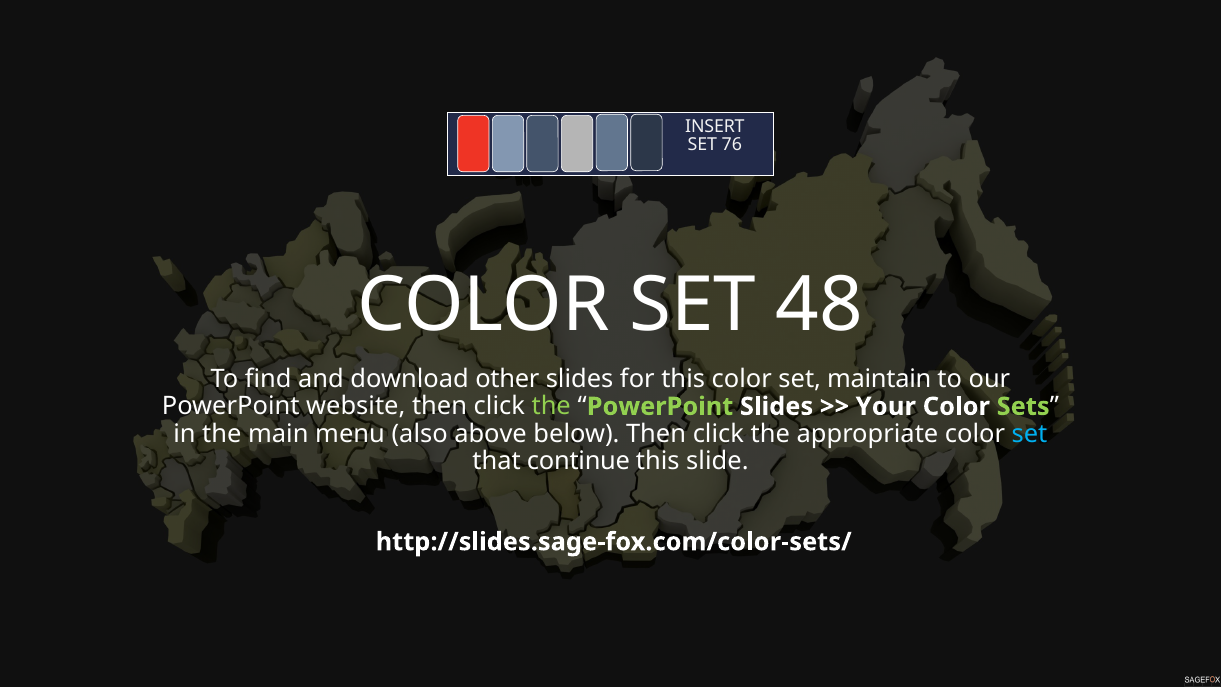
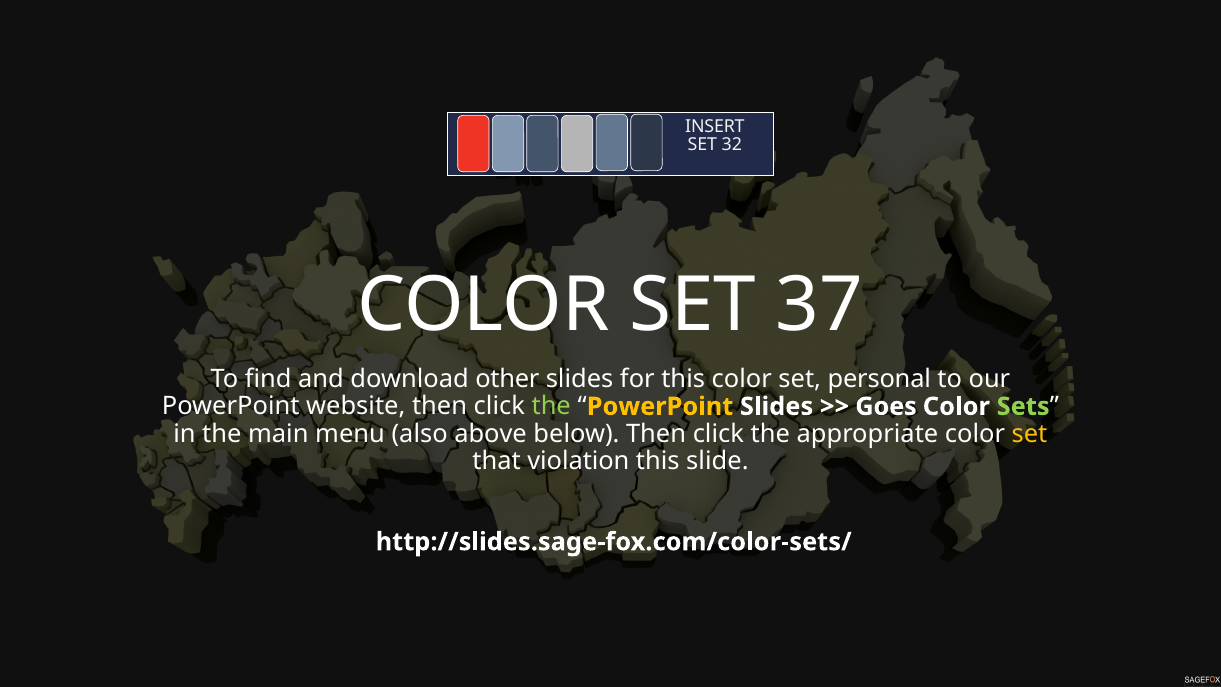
76: 76 -> 32
48: 48 -> 37
maintain: maintain -> personal
PowerPoint at (660, 406) colour: light green -> yellow
Your: Your -> Goes
set at (1030, 434) colour: light blue -> yellow
continue: continue -> violation
